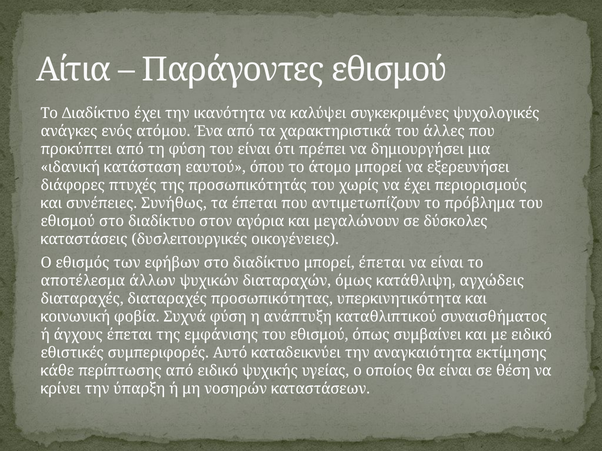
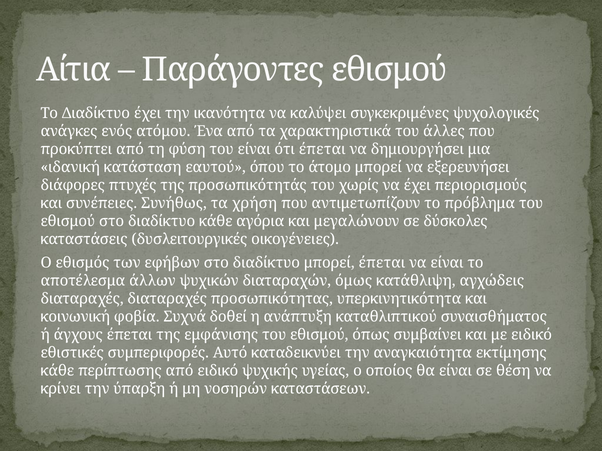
ότι πρέπει: πρέπει -> έπεται
τα έπεται: έπεται -> χρήση
διαδίκτυο στον: στον -> κάθε
Συχνά φύση: φύση -> δοθεί
